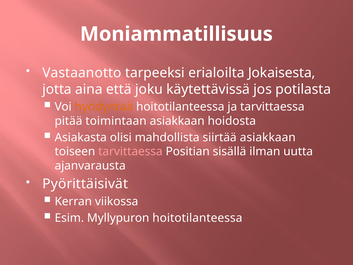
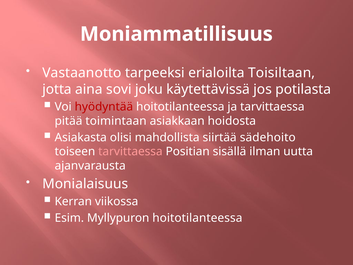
Jokaisesta: Jokaisesta -> Toisiltaan
että: että -> sovi
hyödyntää colour: orange -> red
siirtää asiakkaan: asiakkaan -> sädehoito
Pyörittäisivät: Pyörittäisivät -> Monialaisuus
